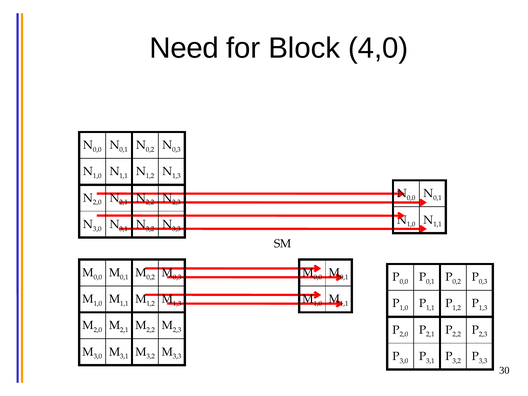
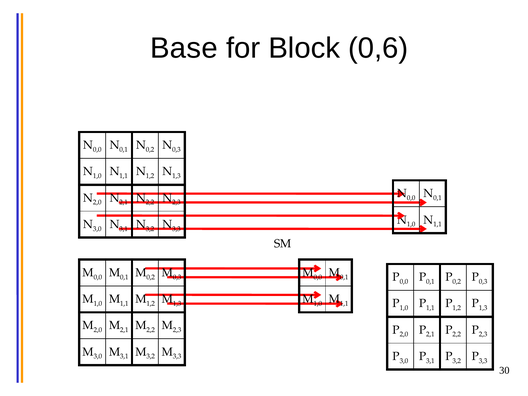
Need: Need -> Base
4,0: 4,0 -> 0,6
